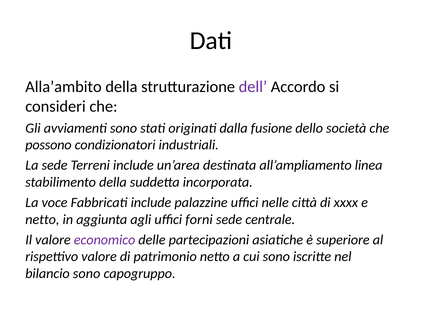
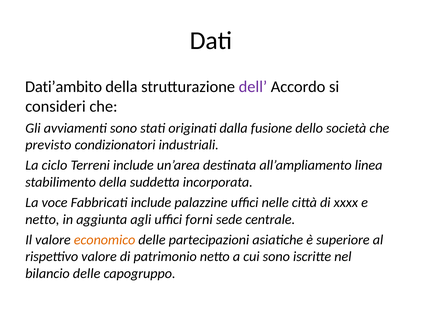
Alla’ambito: Alla’ambito -> Dati’ambito
possono: possono -> previsto
La sede: sede -> ciclo
economico colour: purple -> orange
bilancio sono: sono -> delle
